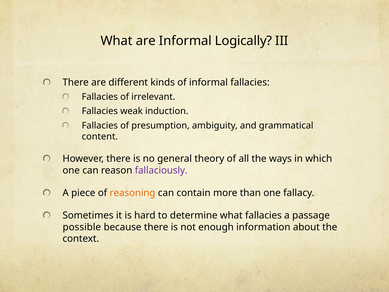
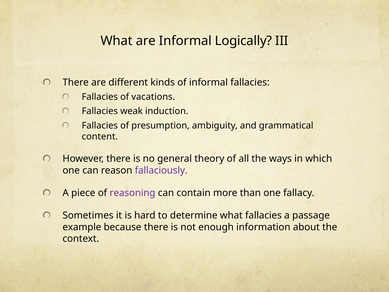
irrelevant: irrelevant -> vacations
reasoning colour: orange -> purple
possible: possible -> example
